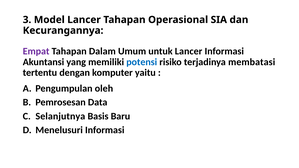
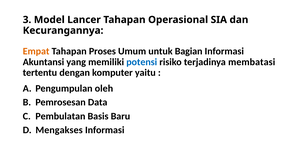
Empat colour: purple -> orange
Dalam: Dalam -> Proses
untuk Lancer: Lancer -> Bagian
Selanjutnya: Selanjutnya -> Pembulatan
Menelusuri: Menelusuri -> Mengakses
